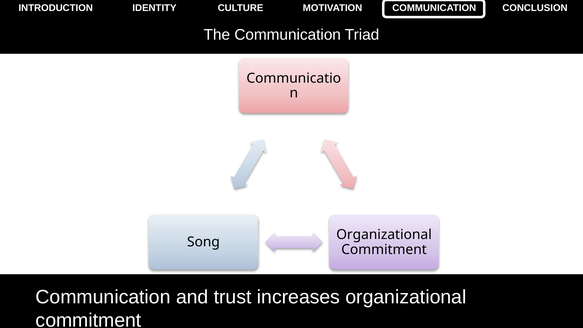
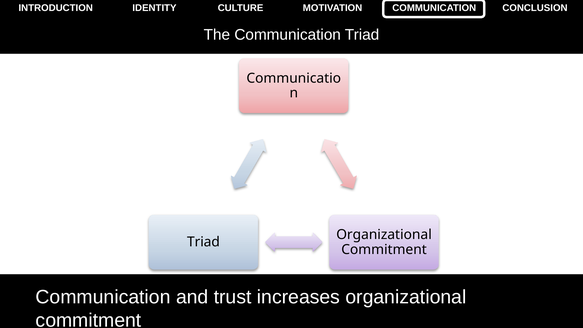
Song at (203, 242): Song -> Triad
